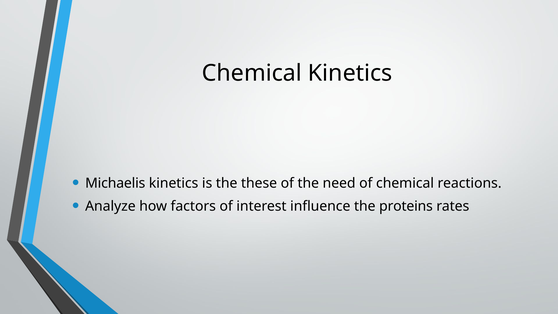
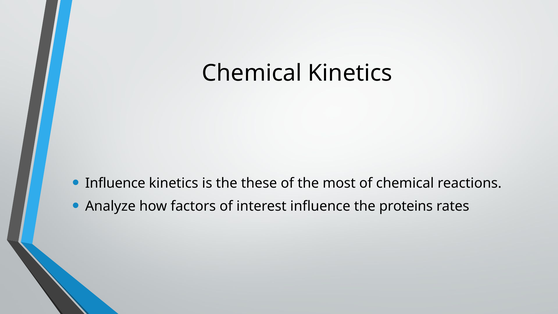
Michaelis at (115, 183): Michaelis -> Influence
need: need -> most
